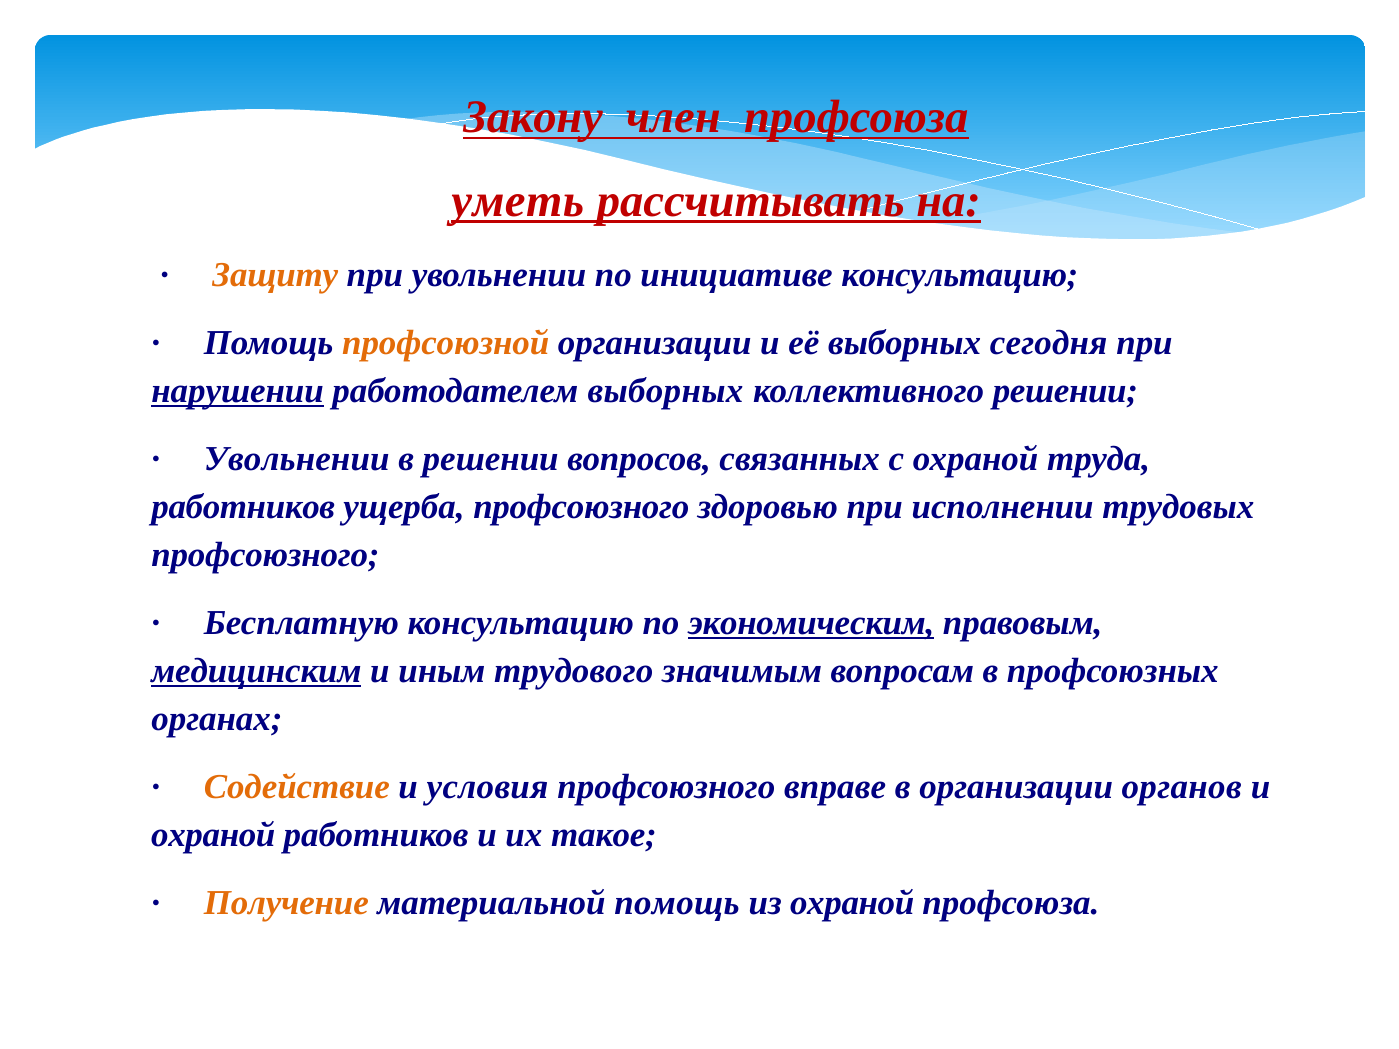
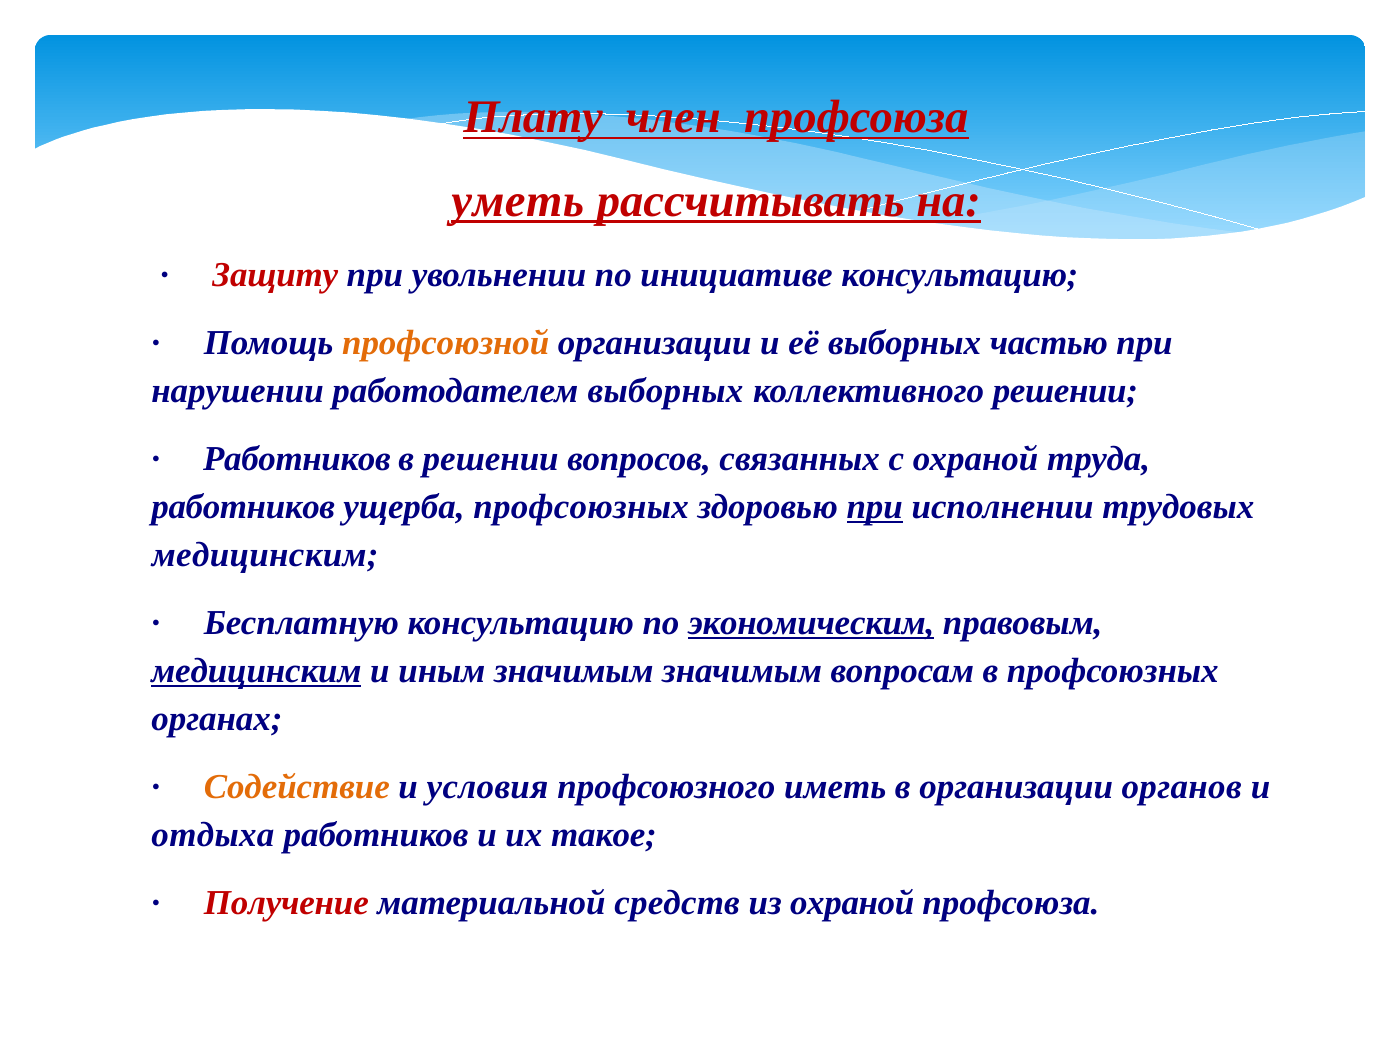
Закону: Закону -> Плату
Защиту colour: orange -> red
сегодня: сегодня -> частью
нарушении underline: present -> none
Увольнении at (297, 459): Увольнении -> Работников
ущерба профсоюзного: профсоюзного -> профсоюзных
при at (875, 507) underline: none -> present
профсоюзного at (266, 555): профсоюзного -> медицинским
иным трудового: трудового -> значимым
вправе: вправе -> иметь
охраной at (213, 835): охраной -> отдыха
Получение colour: orange -> red
материальной помощь: помощь -> средств
